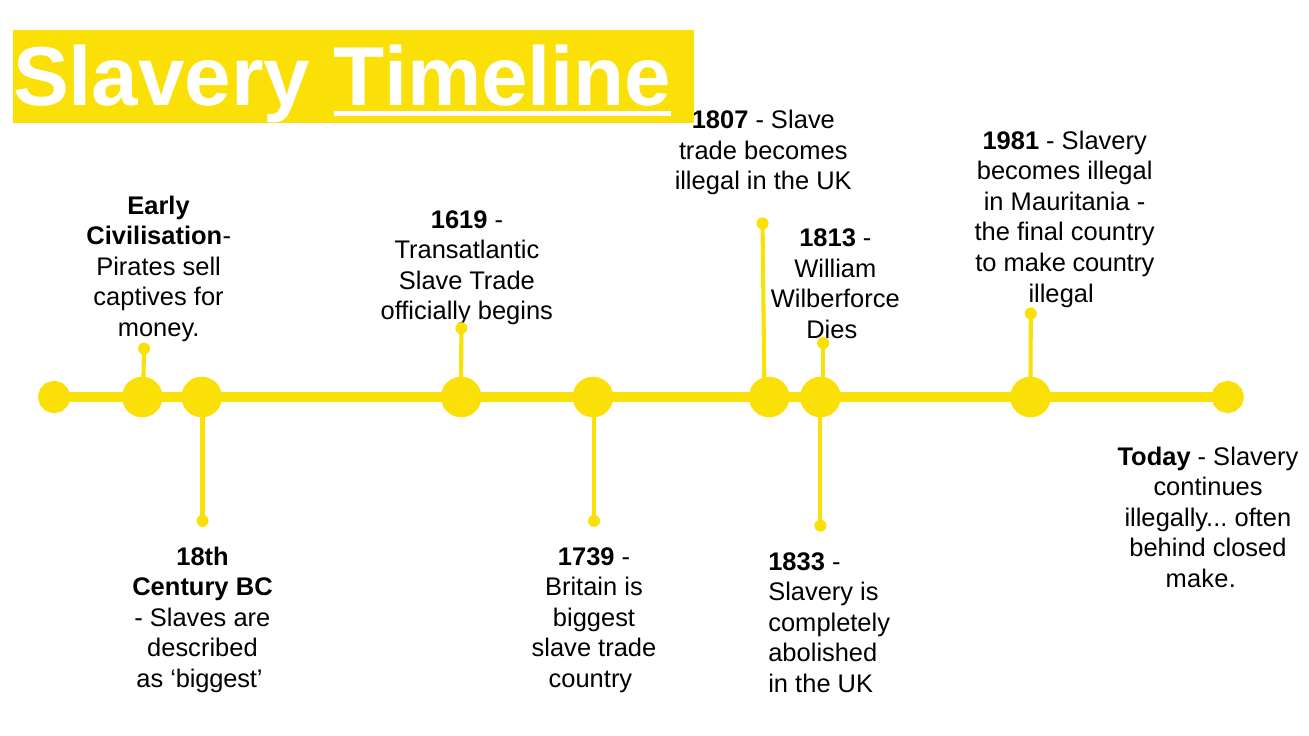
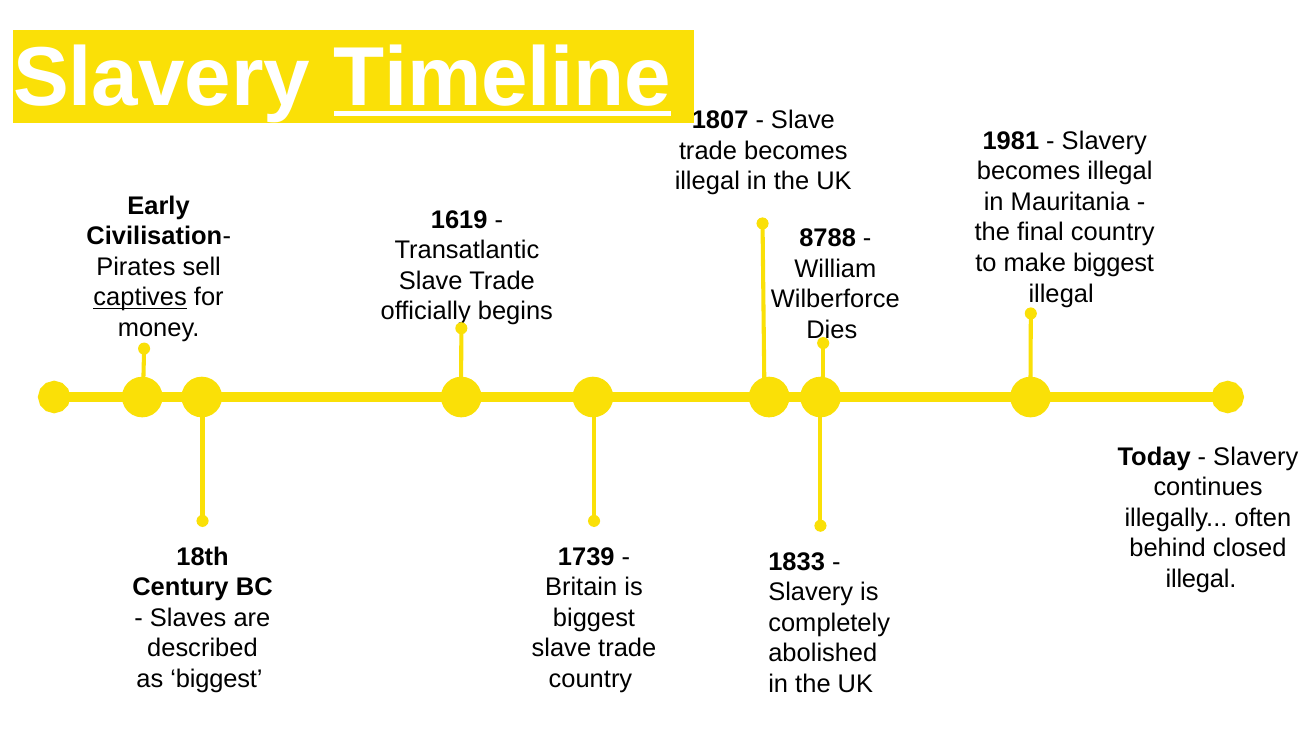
1813: 1813 -> 8788
make country: country -> biggest
captives underline: none -> present
make at (1201, 579): make -> illegal
